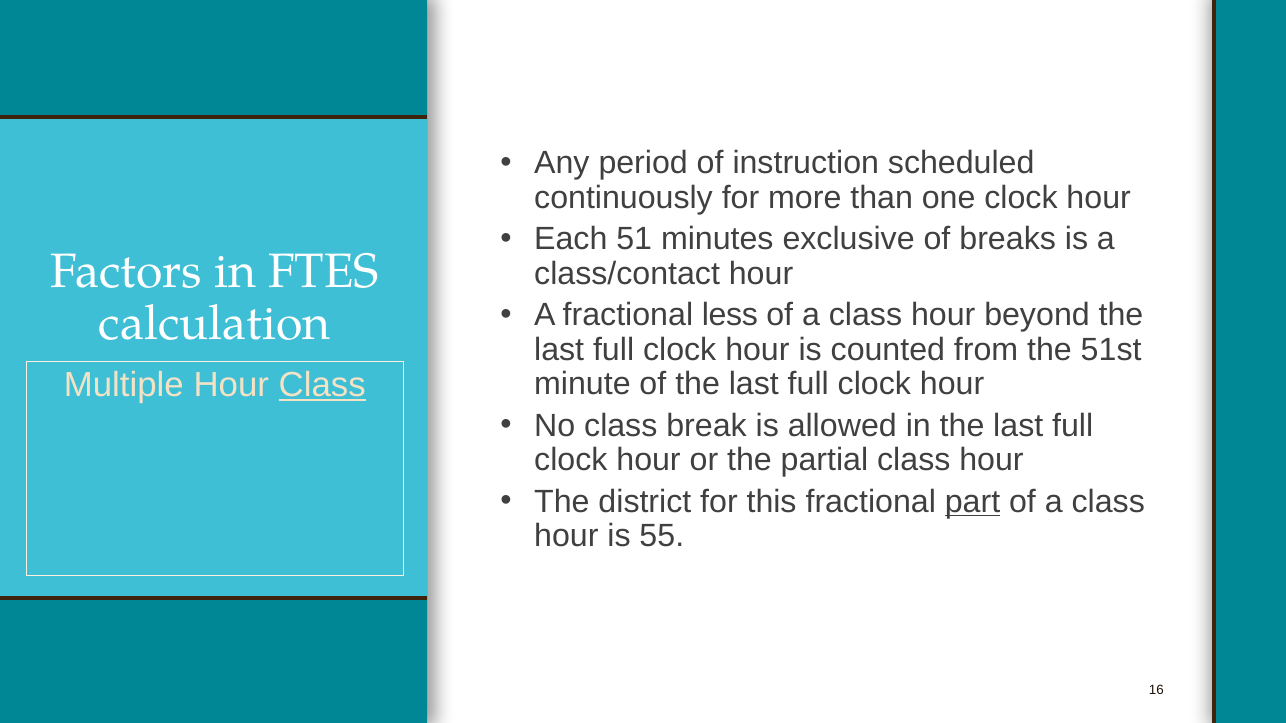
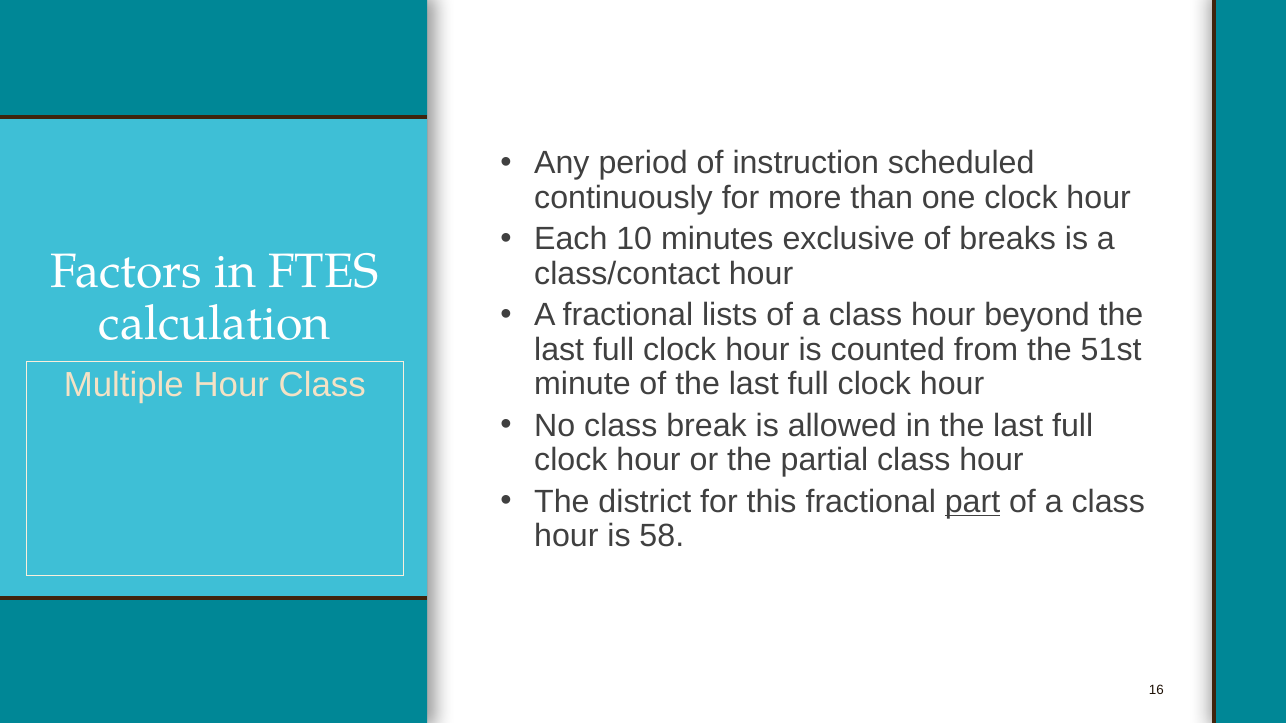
51: 51 -> 10
less: less -> lists
Class at (322, 385) underline: present -> none
55: 55 -> 58
